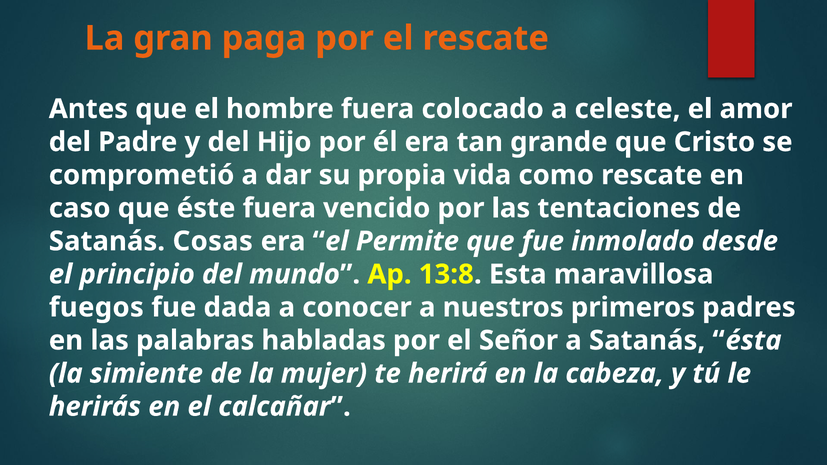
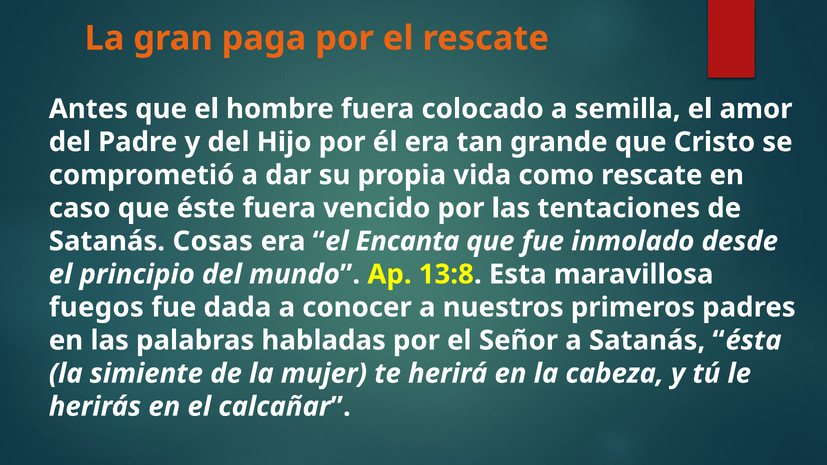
celeste: celeste -> semilla
Permite: Permite -> Encanta
